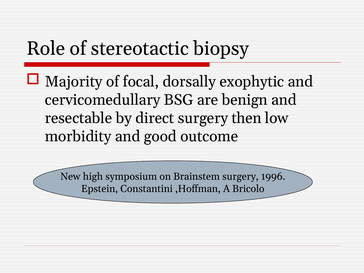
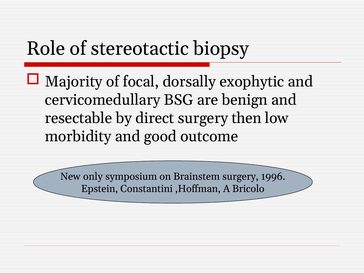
high: high -> only
